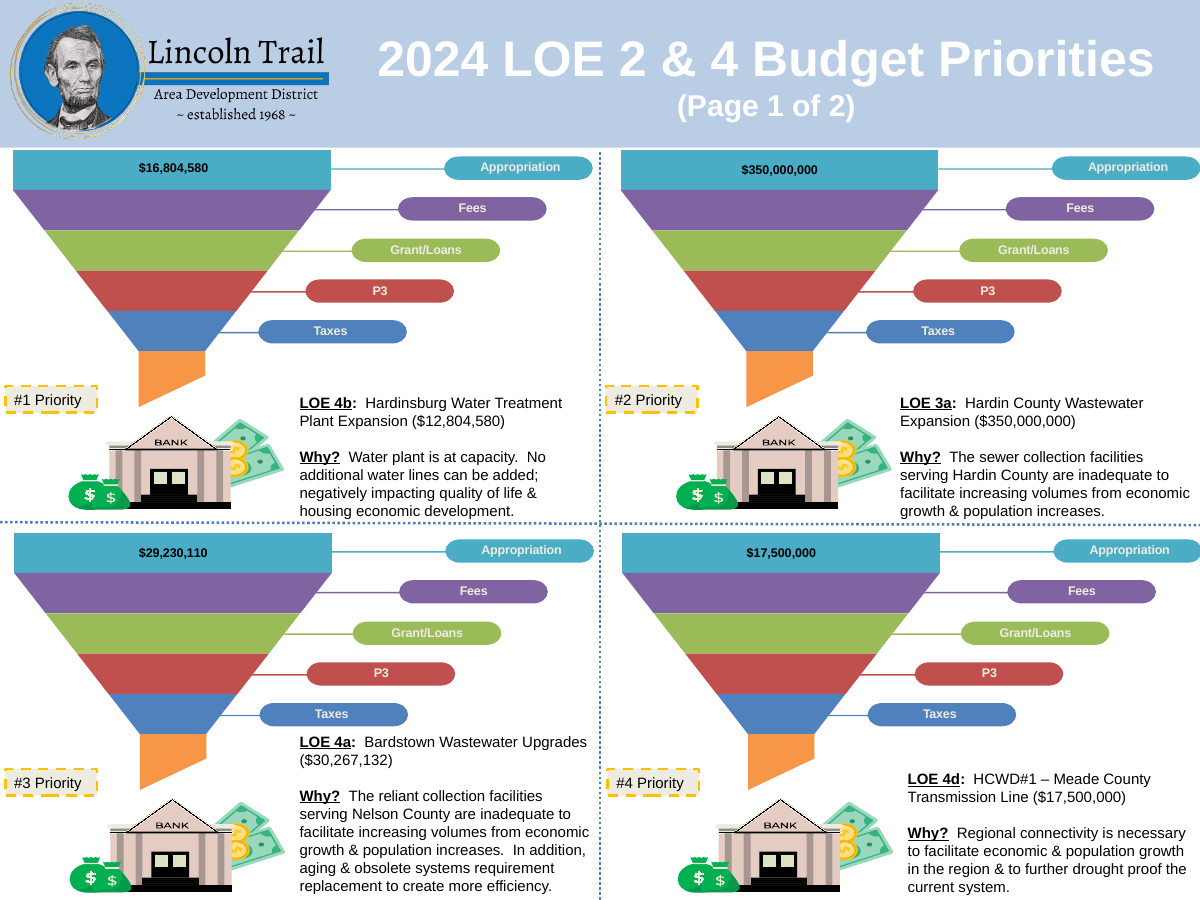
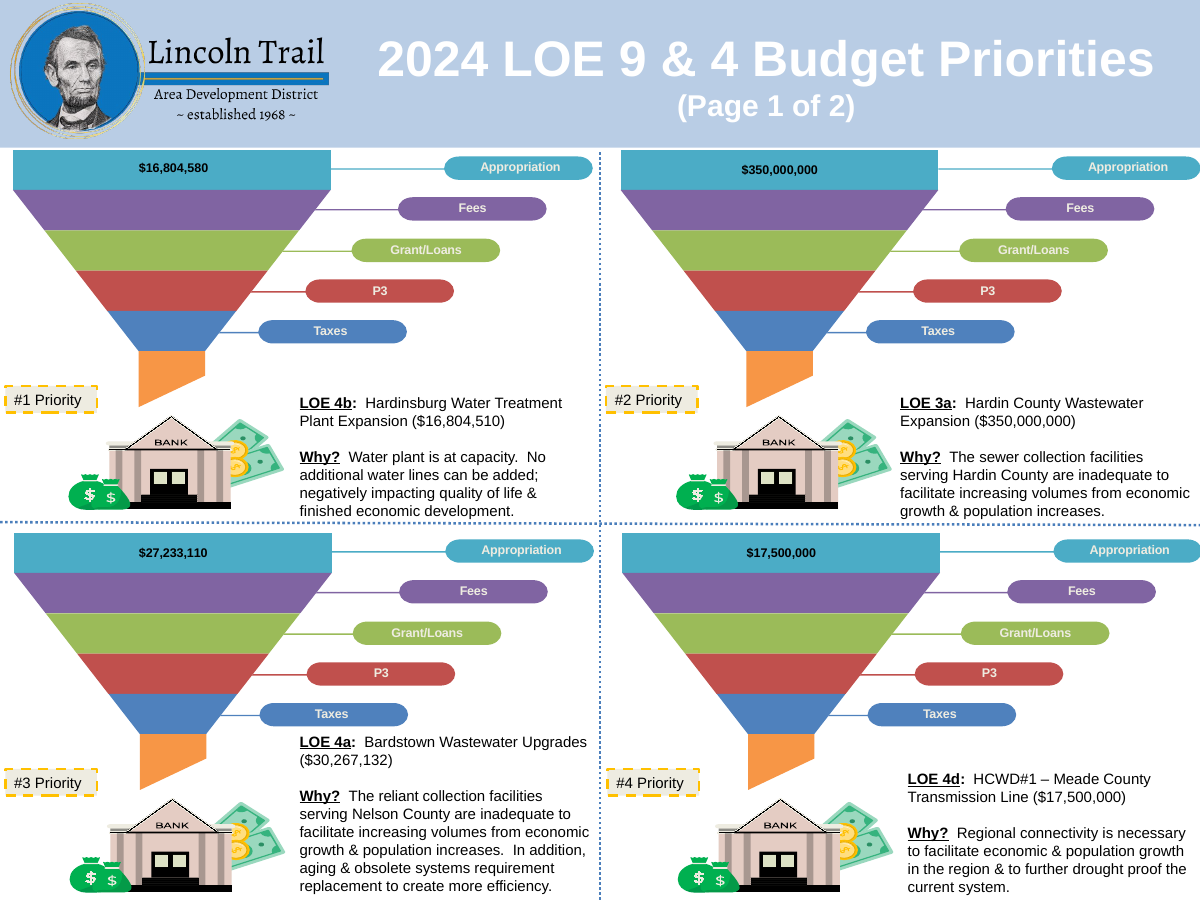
LOE 2: 2 -> 9
$12,804,580: $12,804,580 -> $16,804,510
housing: housing -> finished
$29,230,110: $29,230,110 -> $27,233,110
